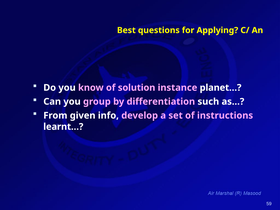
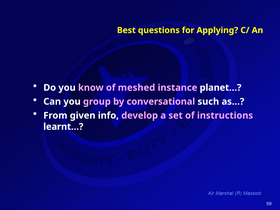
solution: solution -> meshed
differentiation: differentiation -> conversational
